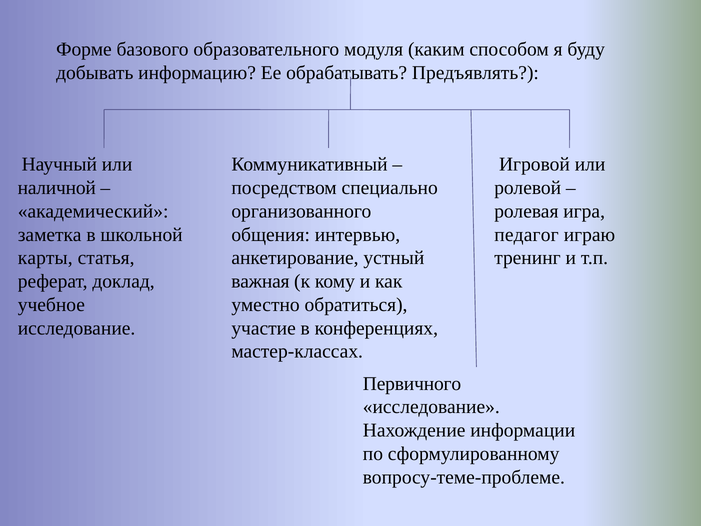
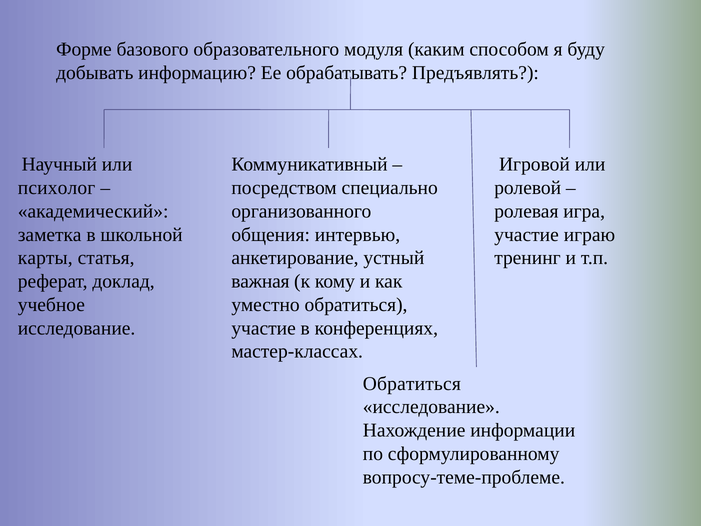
наличной: наличной -> психолог
педагог at (526, 235): педагог -> участие
Первичного at (412, 383): Первичного -> Обратиться
